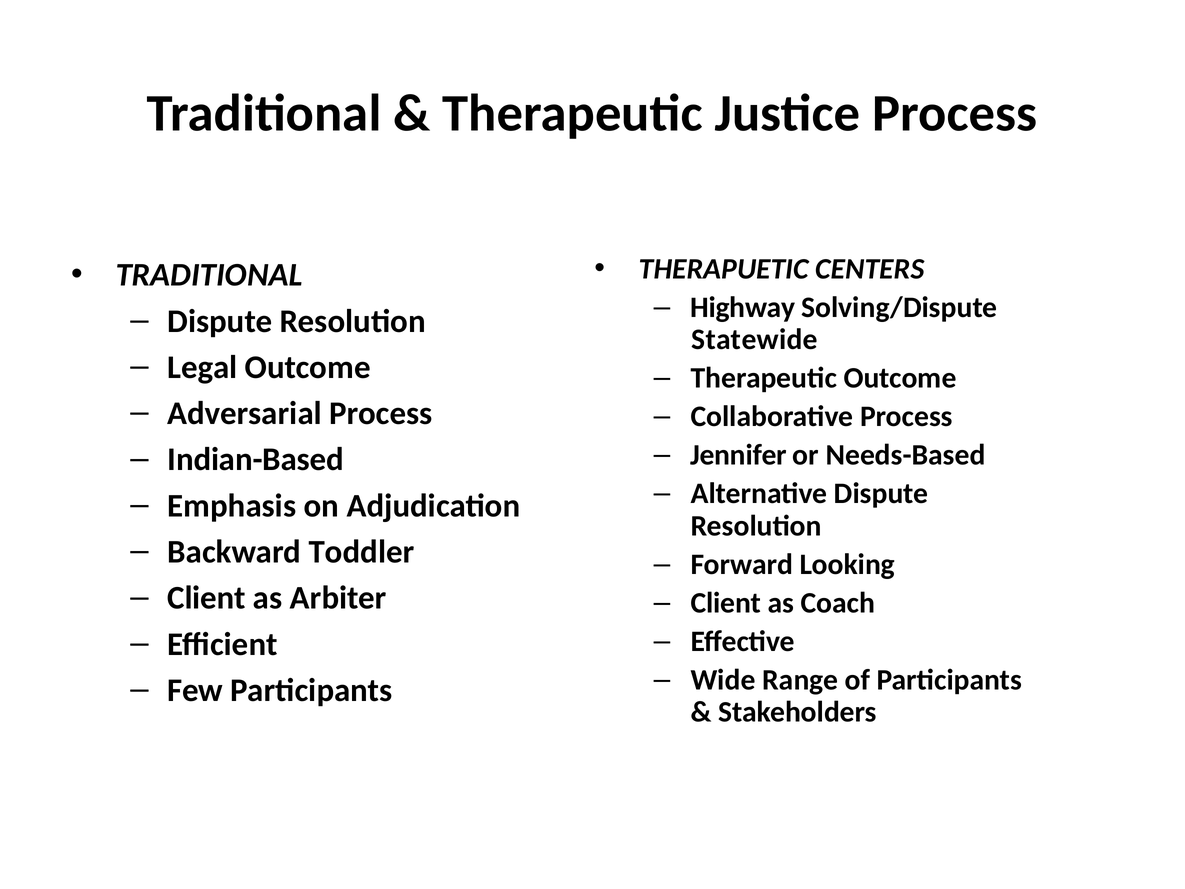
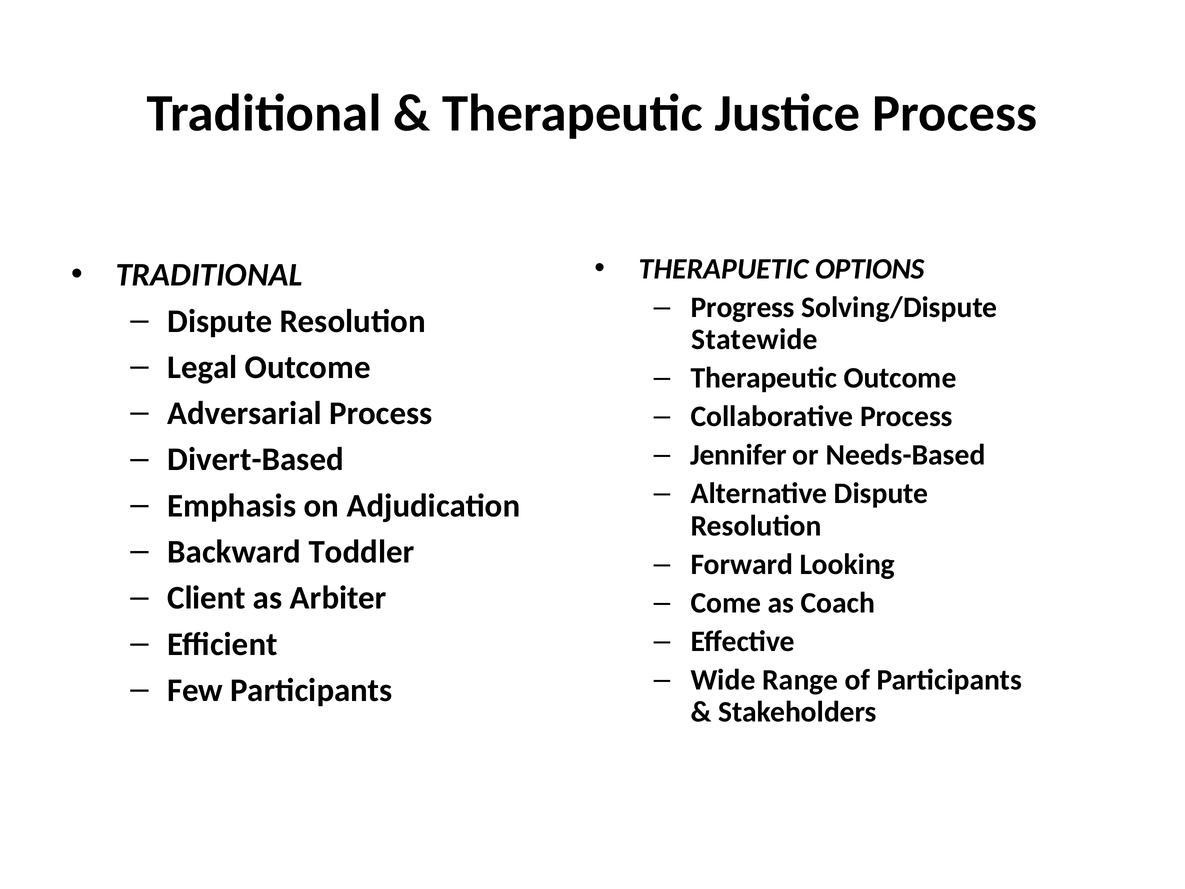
CENTERS: CENTERS -> OPTIONS
Highway: Highway -> Progress
Indian-Based: Indian-Based -> Divert-Based
Client at (726, 603): Client -> Come
